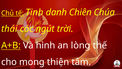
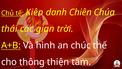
Tinh: Tinh -> Kiên
ngút: ngút -> gian
lòng: lòng -> chúc
mong: mong -> thông
